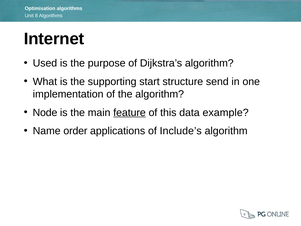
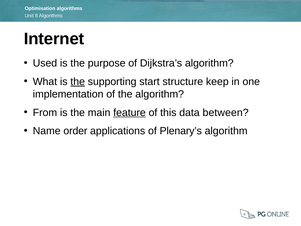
the at (78, 81) underline: none -> present
send: send -> keep
Node: Node -> From
example: example -> between
Include’s: Include’s -> Plenary’s
